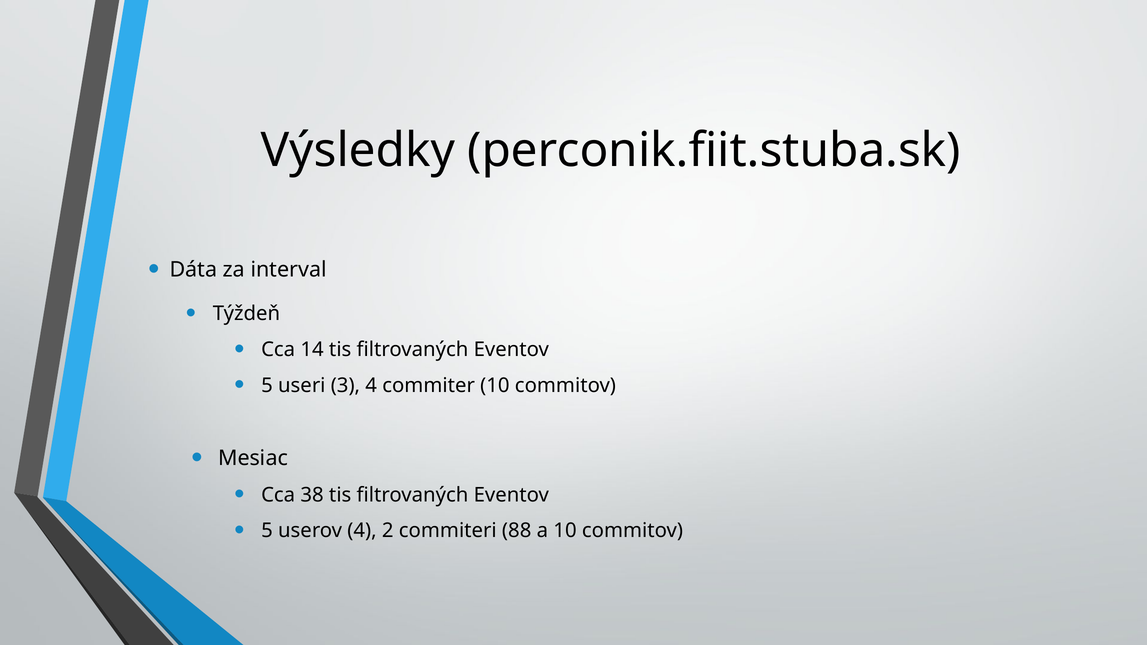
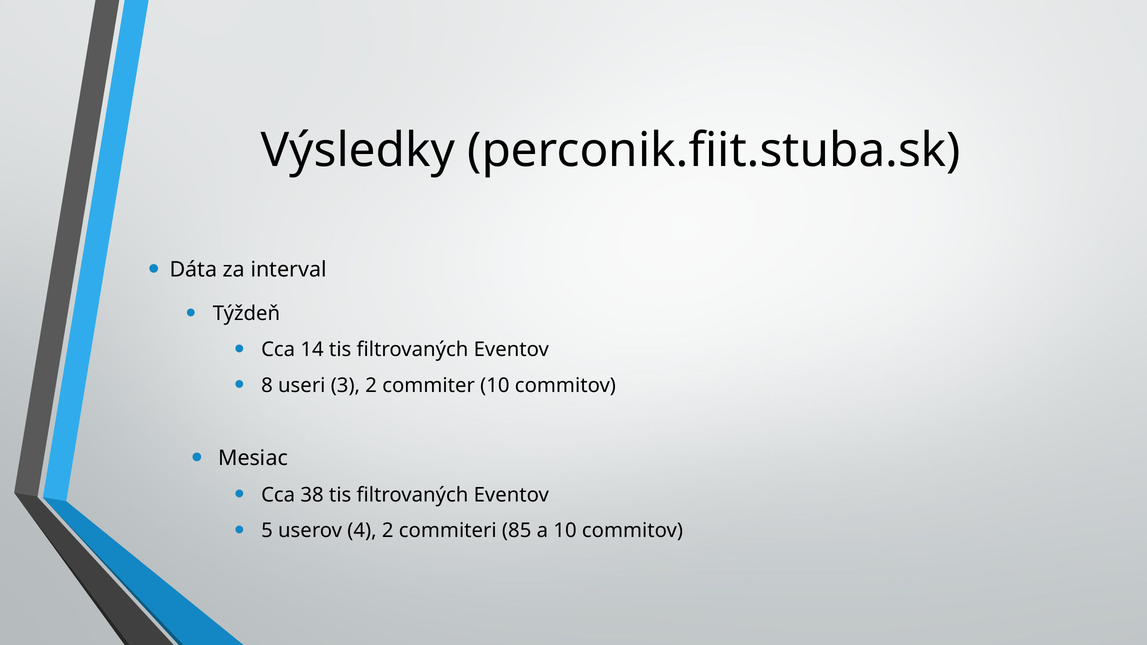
5 at (267, 385): 5 -> 8
3 4: 4 -> 2
88: 88 -> 85
